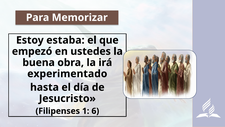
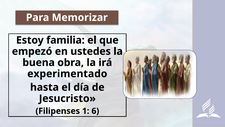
estaba: estaba -> familia
